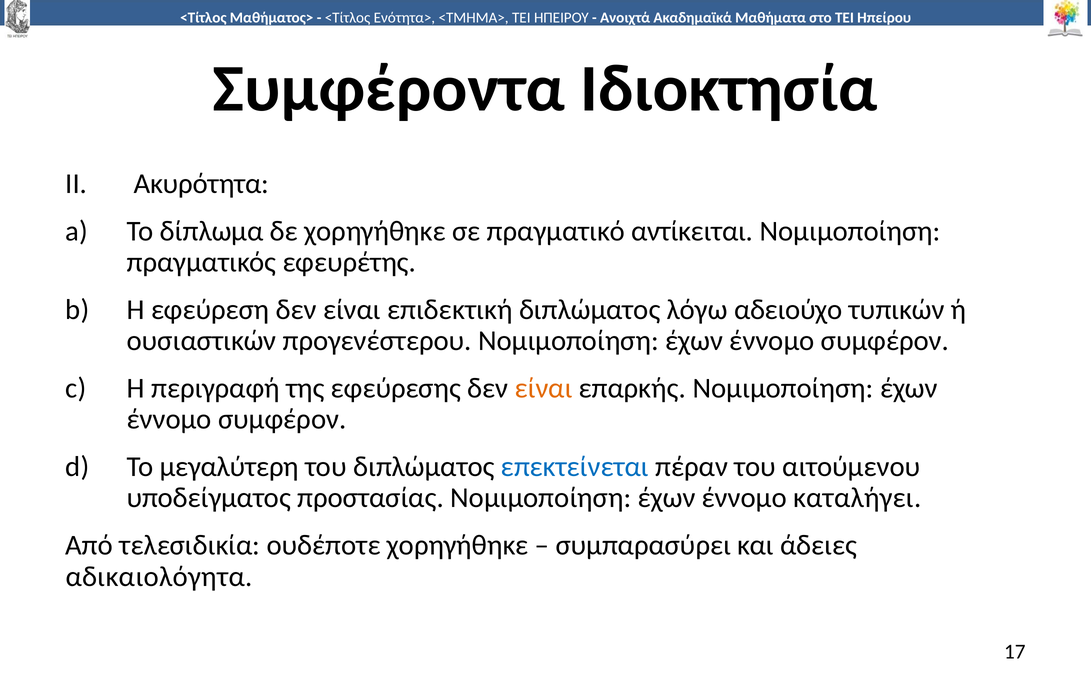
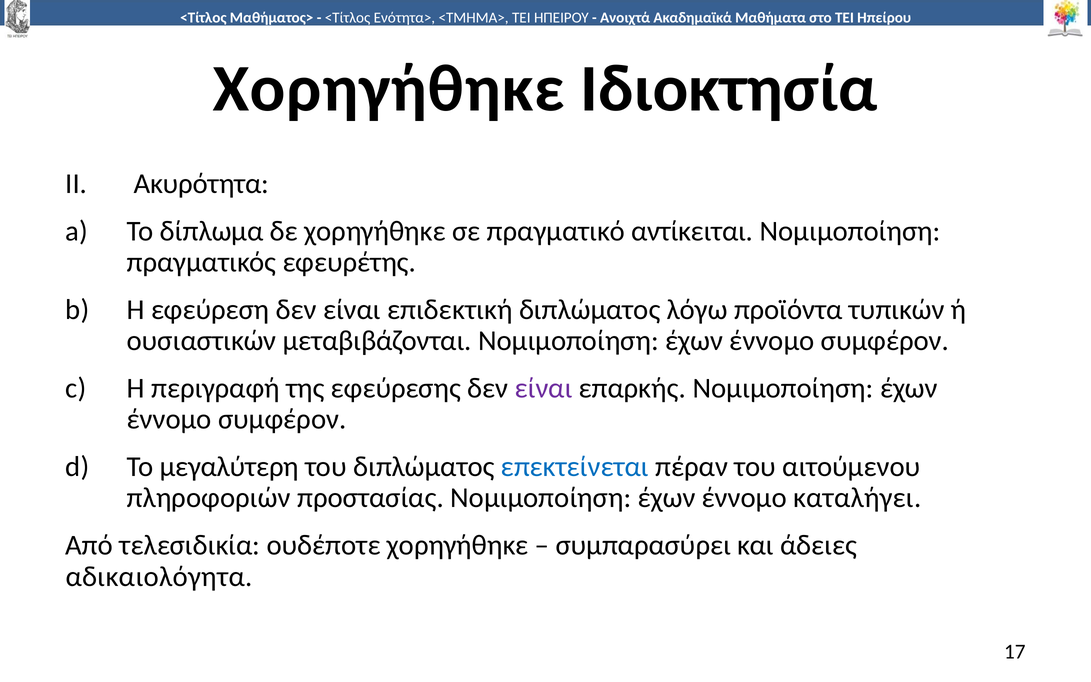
Συμφέροντα at (389, 89): Συμφέροντα -> Χορηγήθηκε
αδειούχο: αδειούχο -> προϊόντα
προγενέστερου: προγενέστερου -> μεταβιβάζονται
είναι at (544, 388) colour: orange -> purple
υποδείγματος: υποδείγματος -> πληροφοριών
